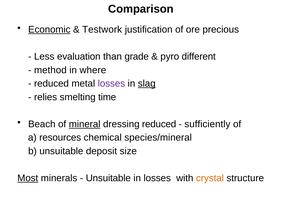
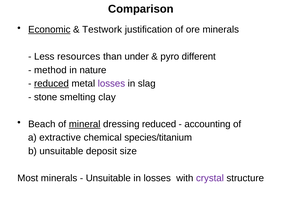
ore precious: precious -> minerals
evaluation: evaluation -> resources
grade: grade -> under
where: where -> nature
reduced at (51, 84) underline: none -> present
slag underline: present -> none
relies: relies -> stone
time: time -> clay
sufficiently: sufficiently -> accounting
resources: resources -> extractive
species/mineral: species/mineral -> species/titanium
Most underline: present -> none
crystal colour: orange -> purple
